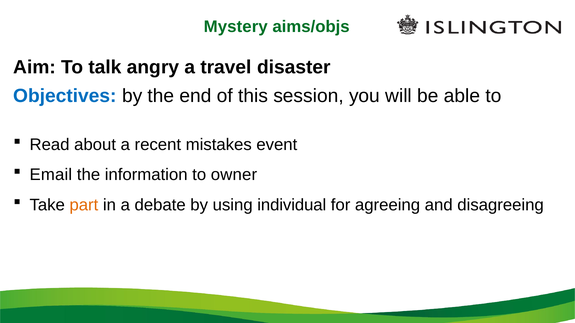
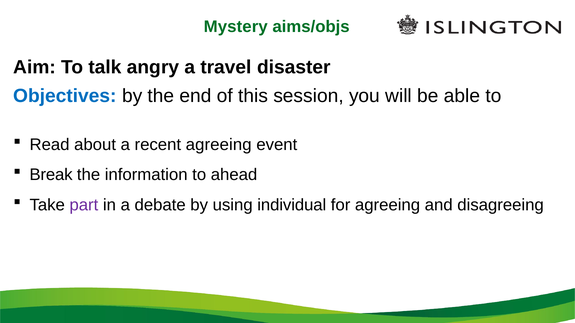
recent mistakes: mistakes -> agreeing
Email: Email -> Break
owner: owner -> ahead
part colour: orange -> purple
